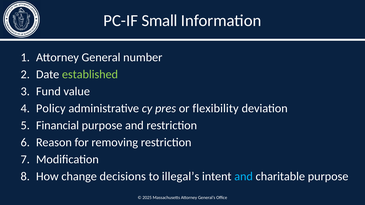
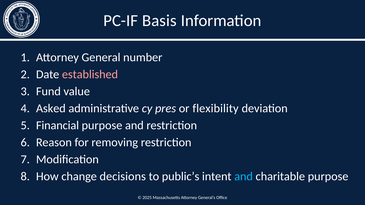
Small: Small -> Basis
established colour: light green -> pink
Policy: Policy -> Asked
illegal’s: illegal’s -> public’s
